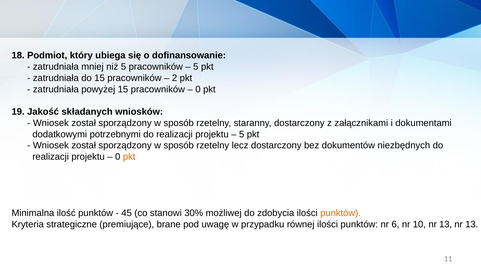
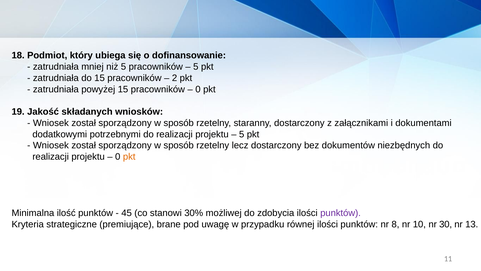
punktów at (341, 213) colour: orange -> purple
6: 6 -> 8
10 nr 13: 13 -> 30
